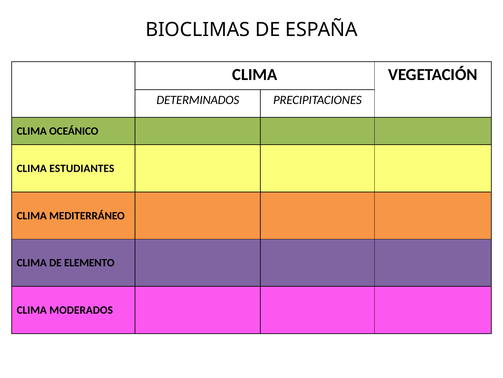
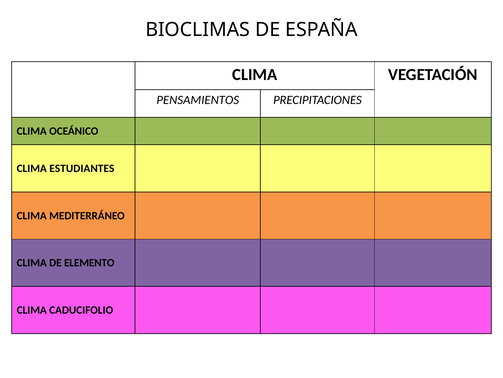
DETERMINADOS: DETERMINADOS -> PENSAMIENTOS
MODERADOS: MODERADOS -> CADUCIFOLIO
